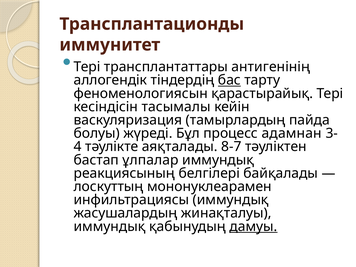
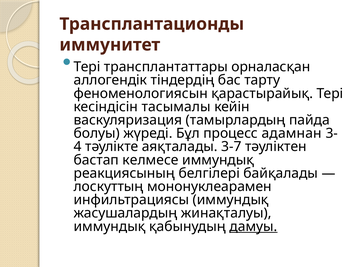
антигенінің: антигенінің -> орналасқан
бас underline: present -> none
8-7: 8-7 -> 3-7
ұлпалар: ұлпалар -> келмесе
